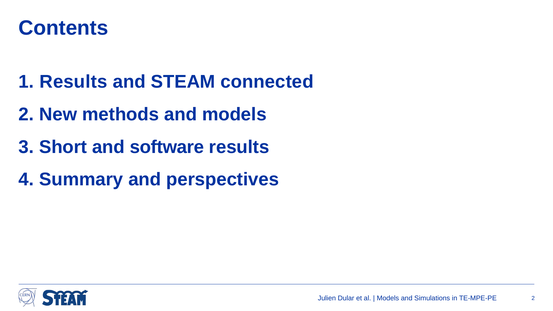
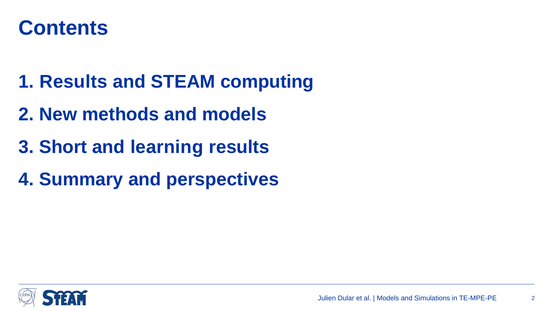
connected: connected -> computing
software: software -> learning
